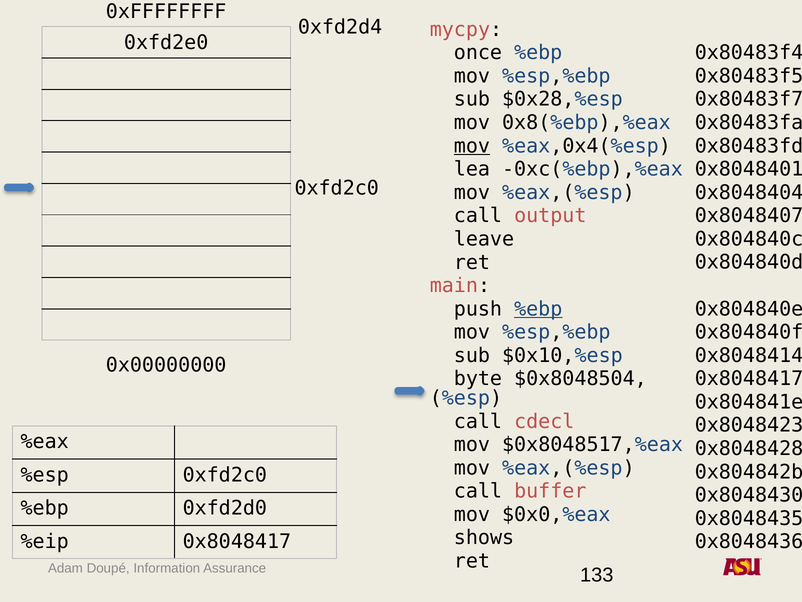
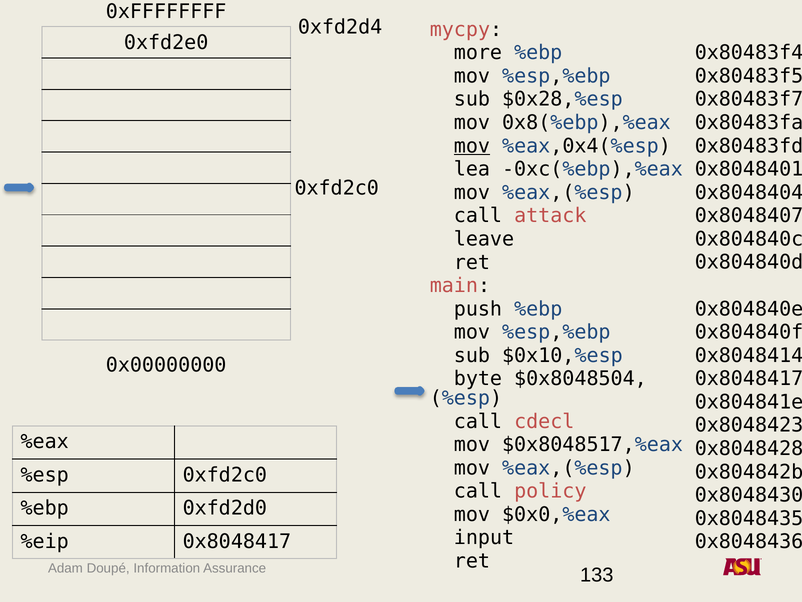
once: once -> more
output: output -> attack
%ebp at (538, 309) underline: present -> none
buffer: buffer -> policy
shows: shows -> input
